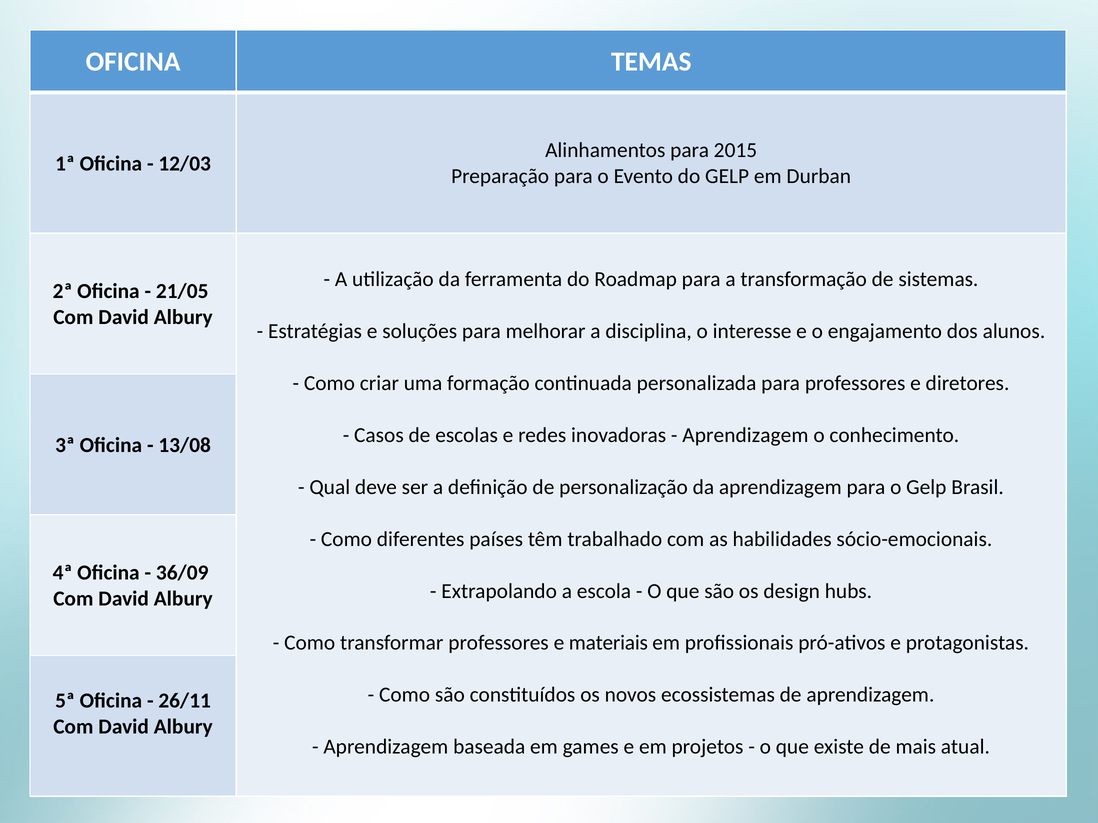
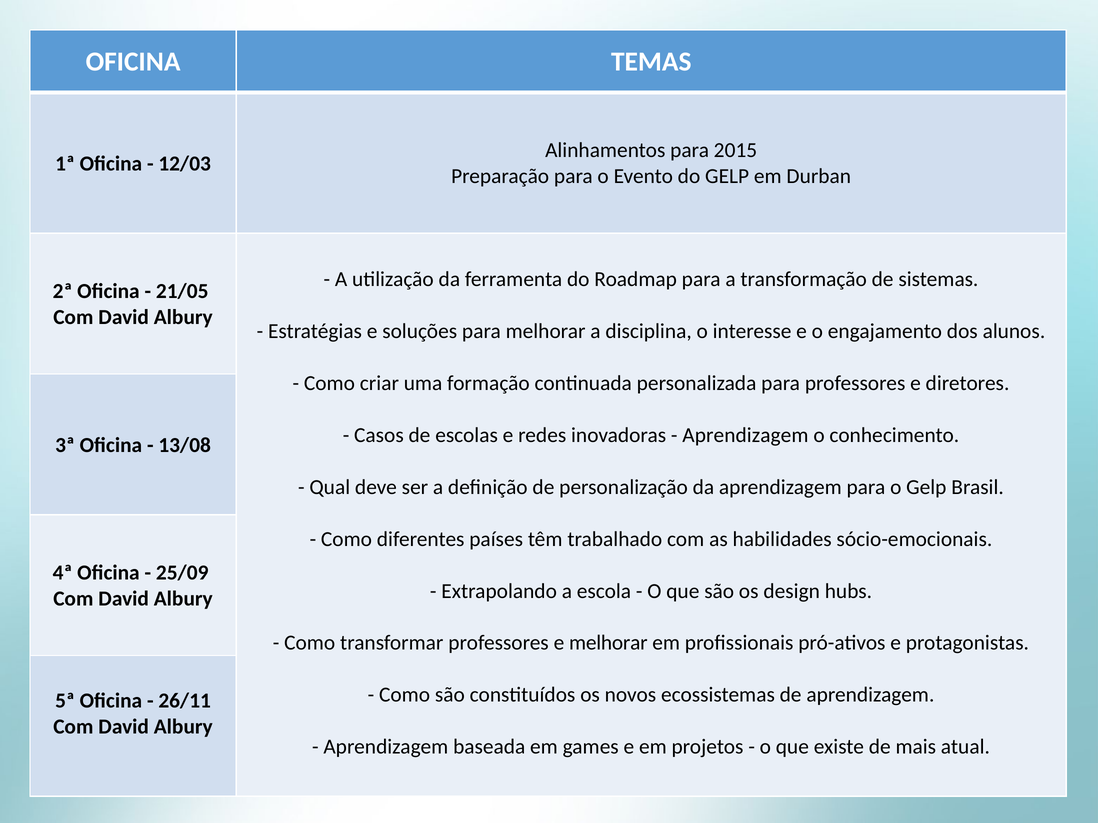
36/09: 36/09 -> 25/09
e materiais: materiais -> melhorar
